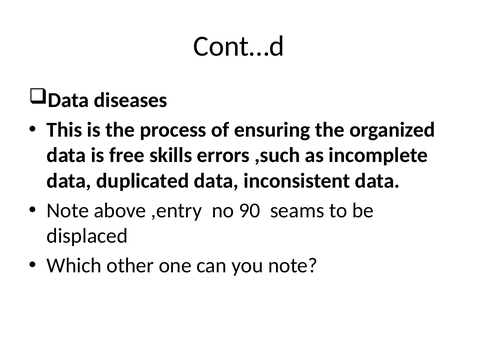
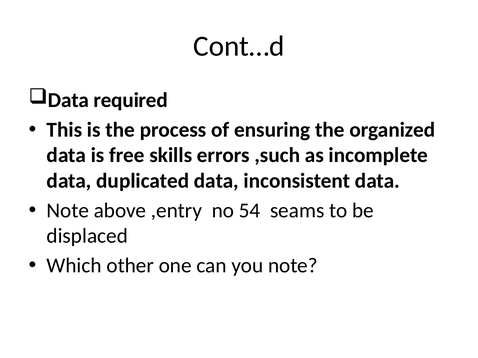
diseases: diseases -> required
90: 90 -> 54
